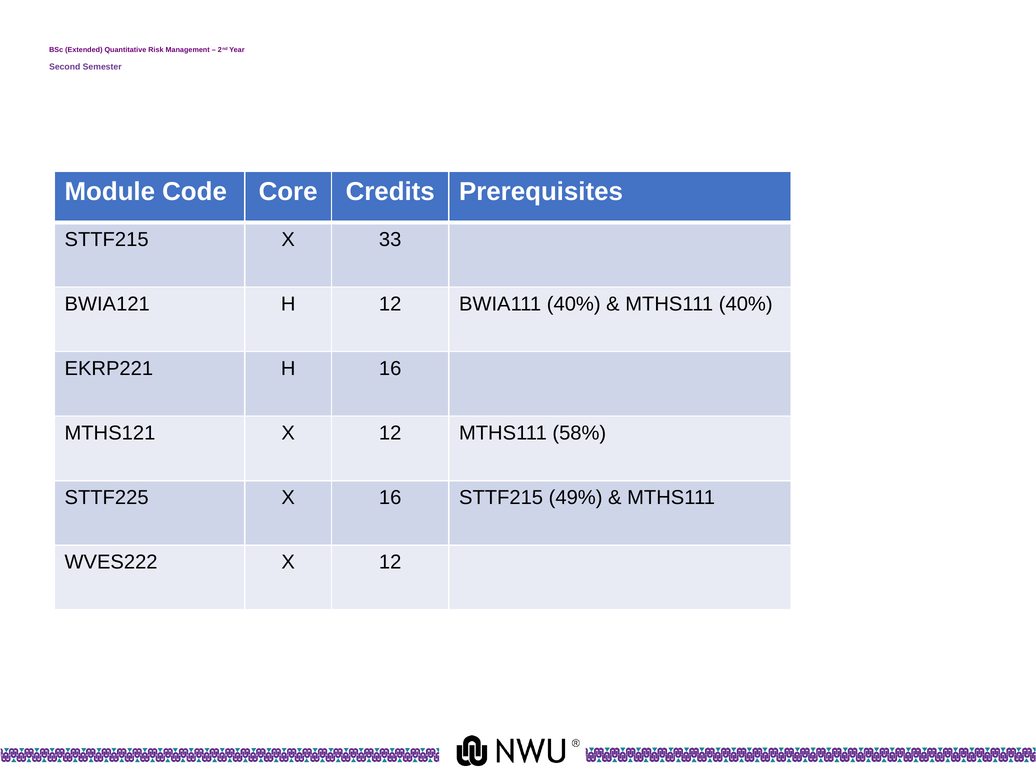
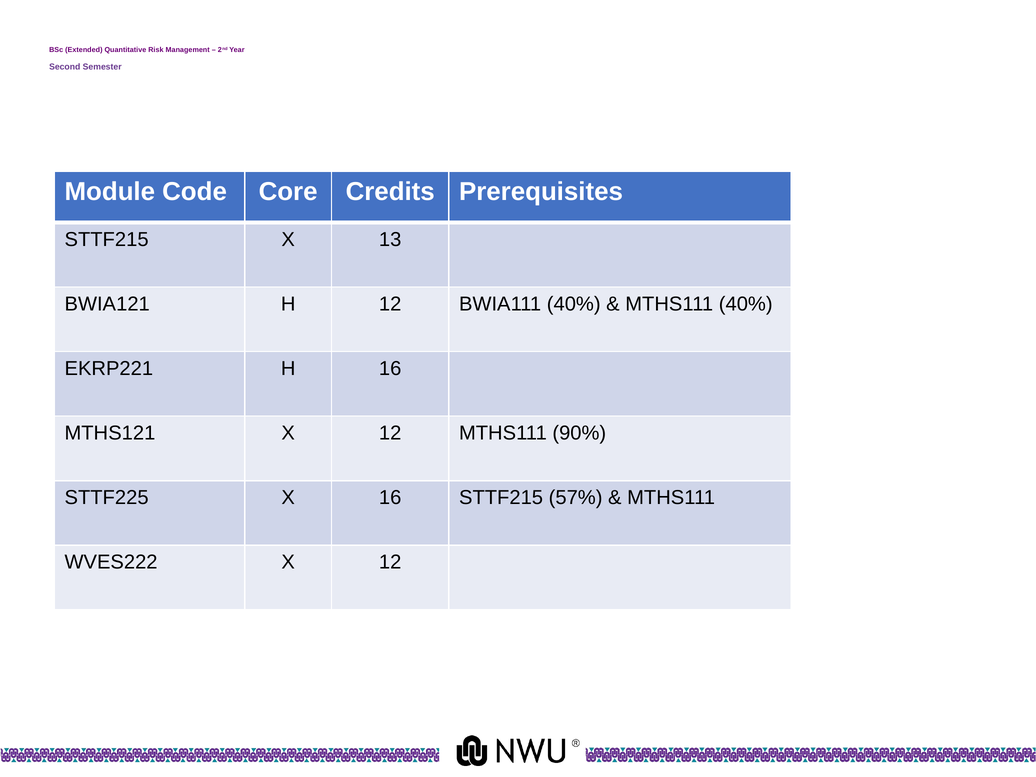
33: 33 -> 13
58%: 58% -> 90%
49%: 49% -> 57%
